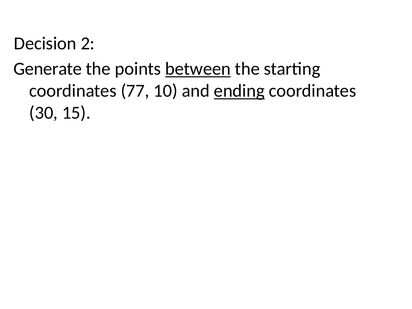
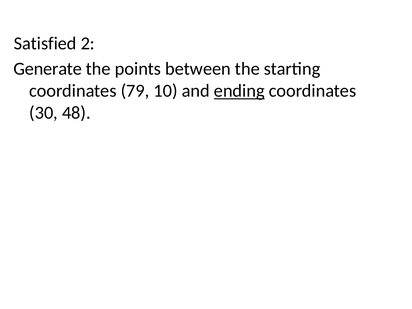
Decision: Decision -> Satisfied
between underline: present -> none
77: 77 -> 79
15: 15 -> 48
